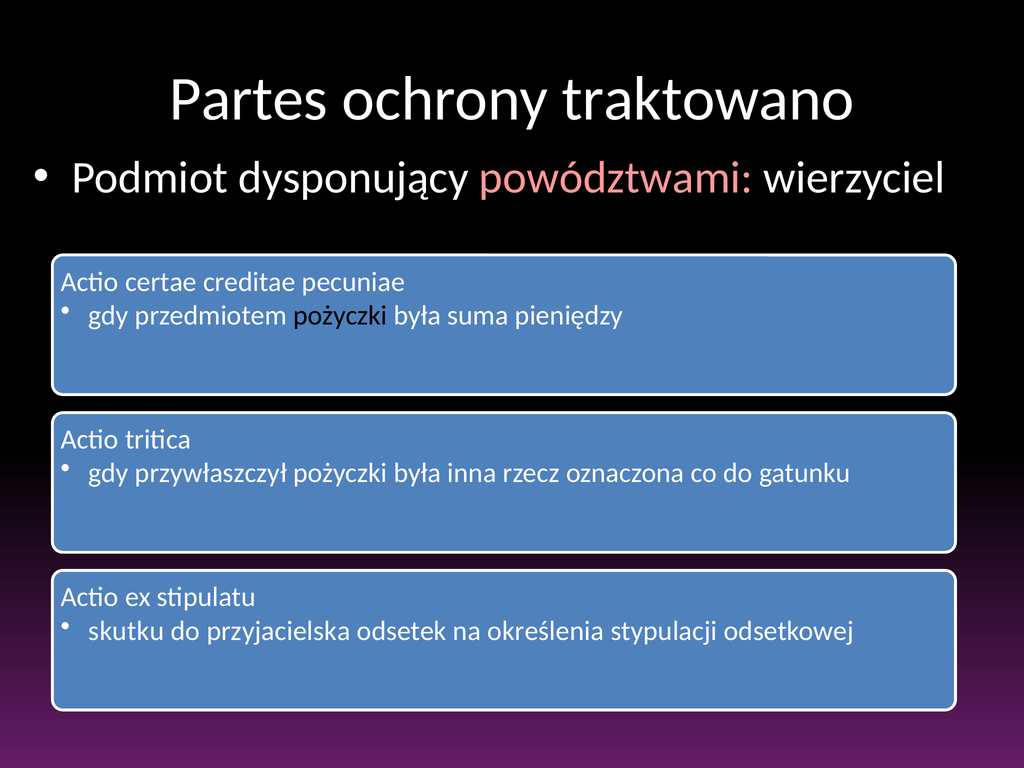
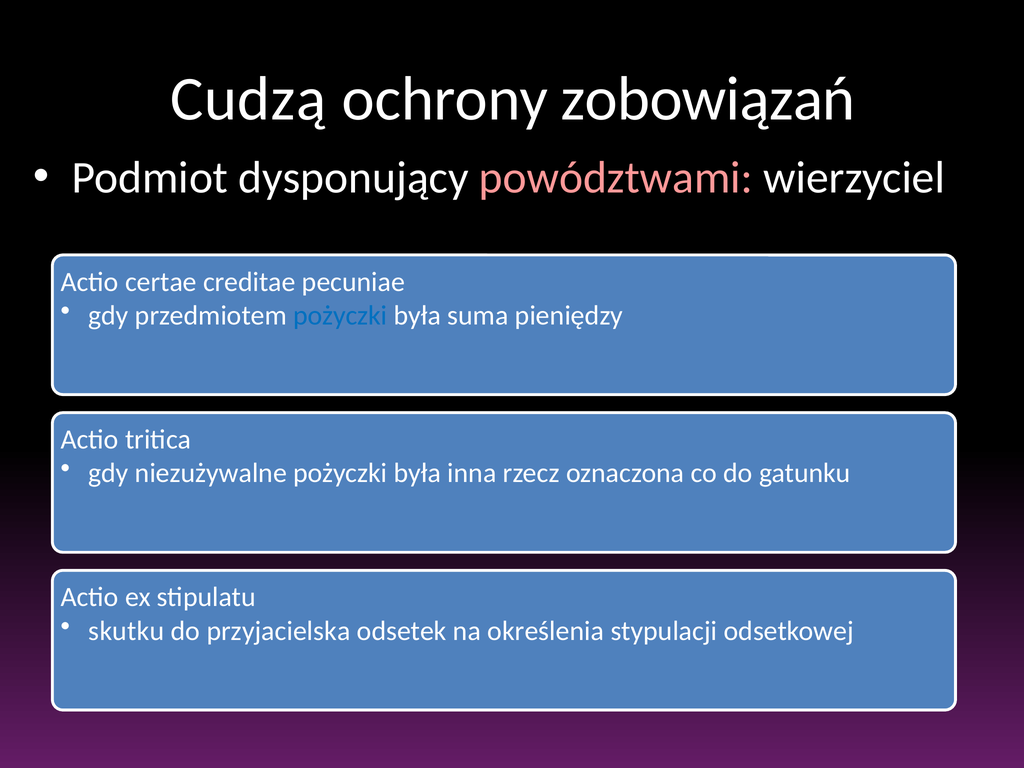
Partes: Partes -> Cudzą
traktowano: traktowano -> zobowiązań
pożyczki at (340, 315) colour: black -> blue
przywłaszczył: przywłaszczył -> niezużywalne
